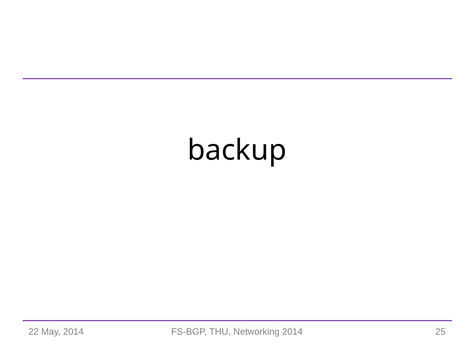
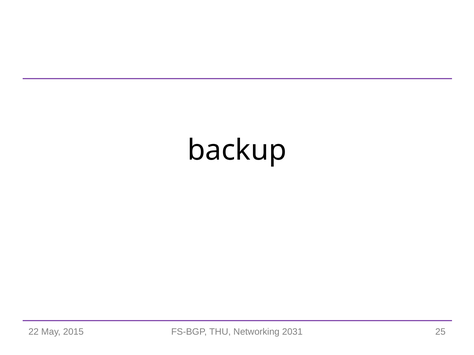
May 2014: 2014 -> 2015
Networking 2014: 2014 -> 2031
